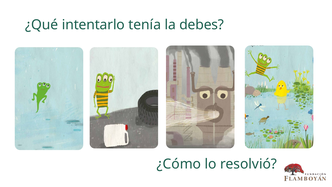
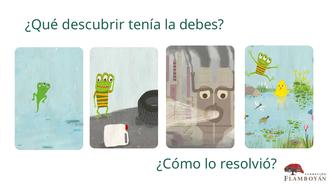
intentarlo: intentarlo -> descubrir
